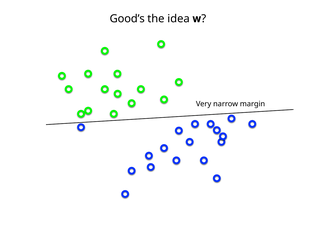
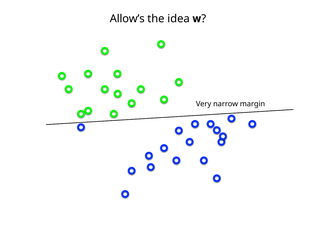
Good’s: Good’s -> Allow’s
